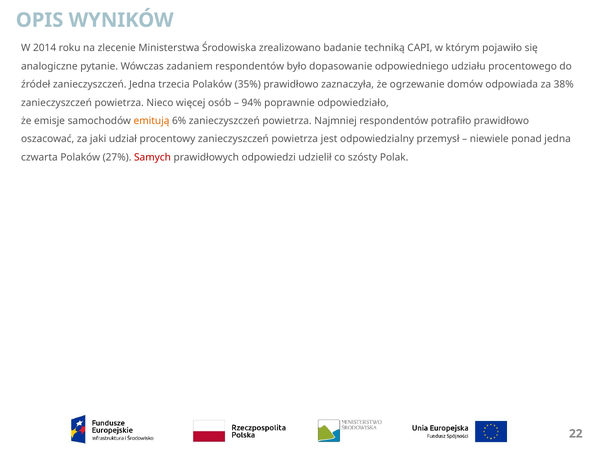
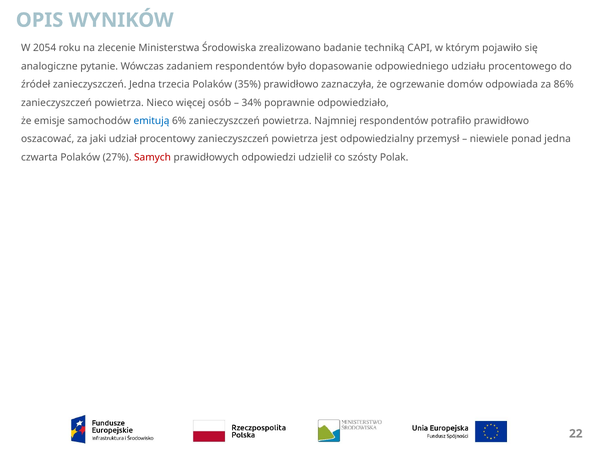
2014: 2014 -> 2054
38%: 38% -> 86%
94%: 94% -> 34%
emitują colour: orange -> blue
